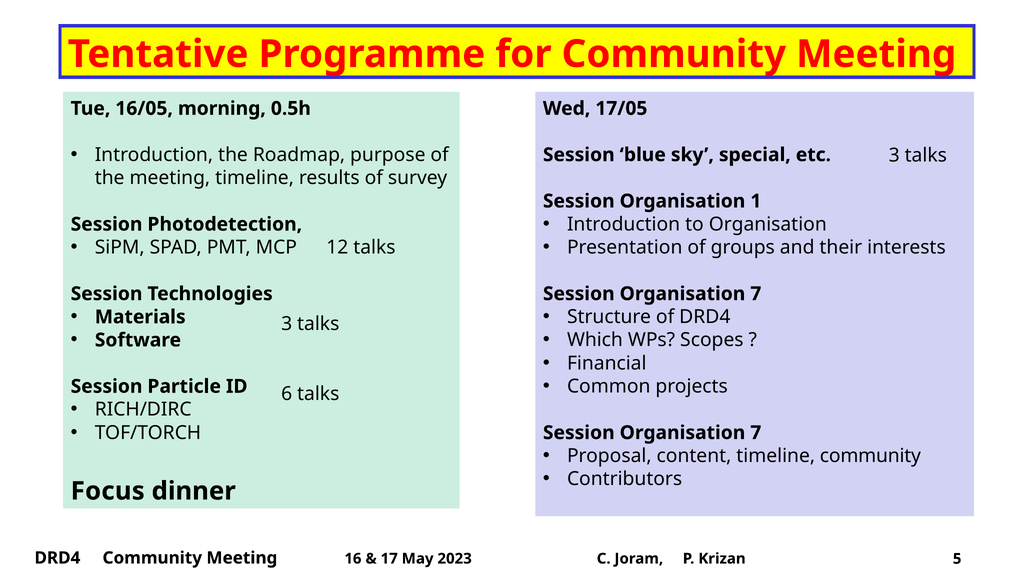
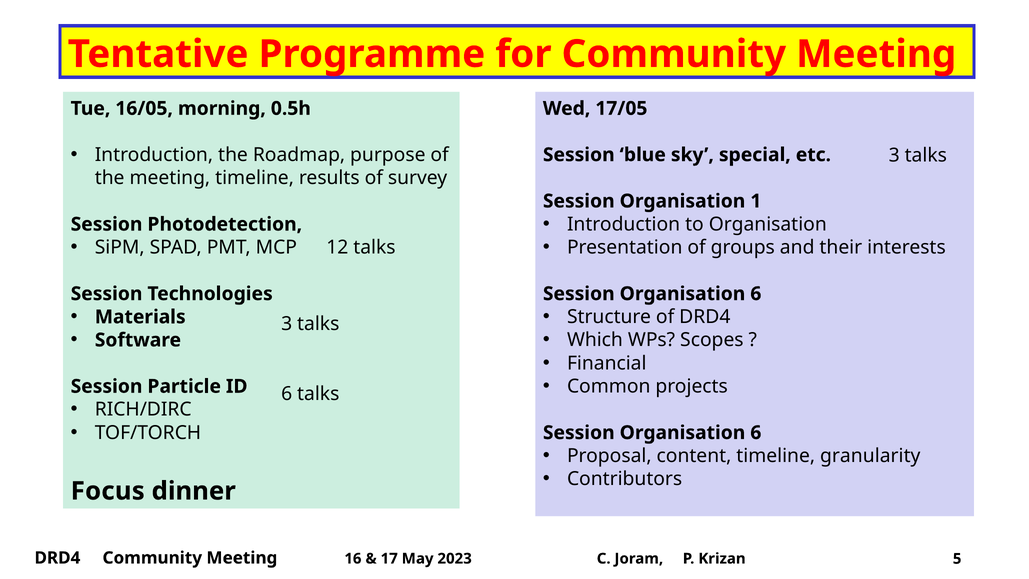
7 at (756, 294): 7 -> 6
7 at (756, 433): 7 -> 6
timeline community: community -> granularity
